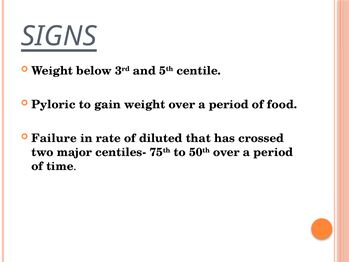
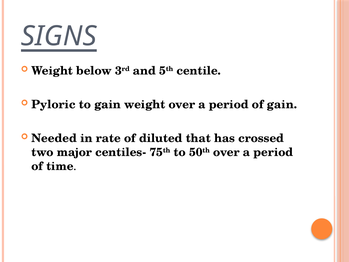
of food: food -> gain
Failure: Failure -> Needed
